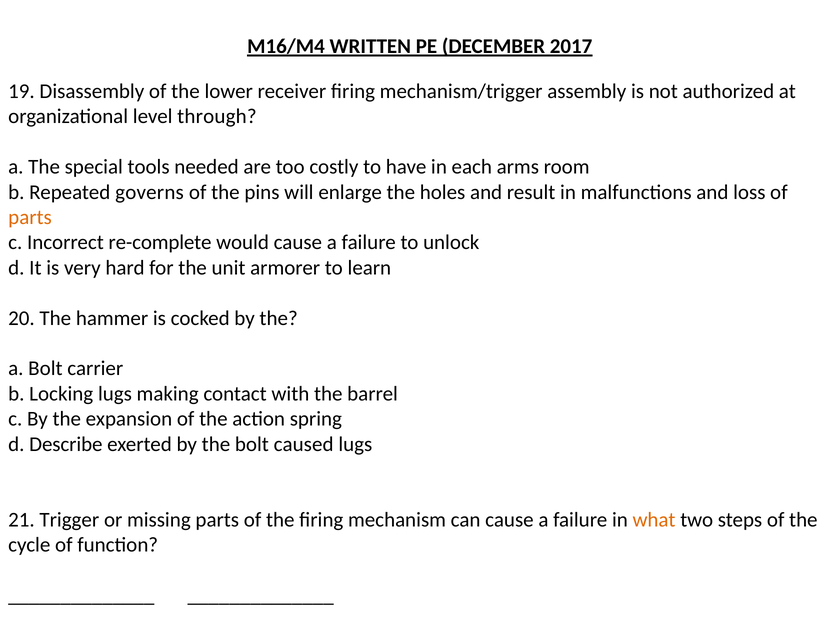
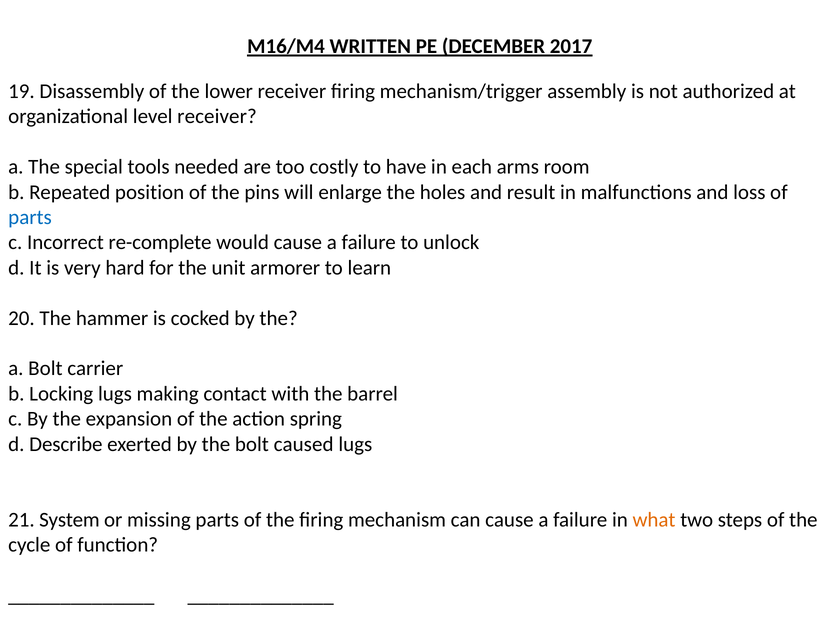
level through: through -> receiver
governs: governs -> position
parts at (30, 217) colour: orange -> blue
Trigger: Trigger -> System
